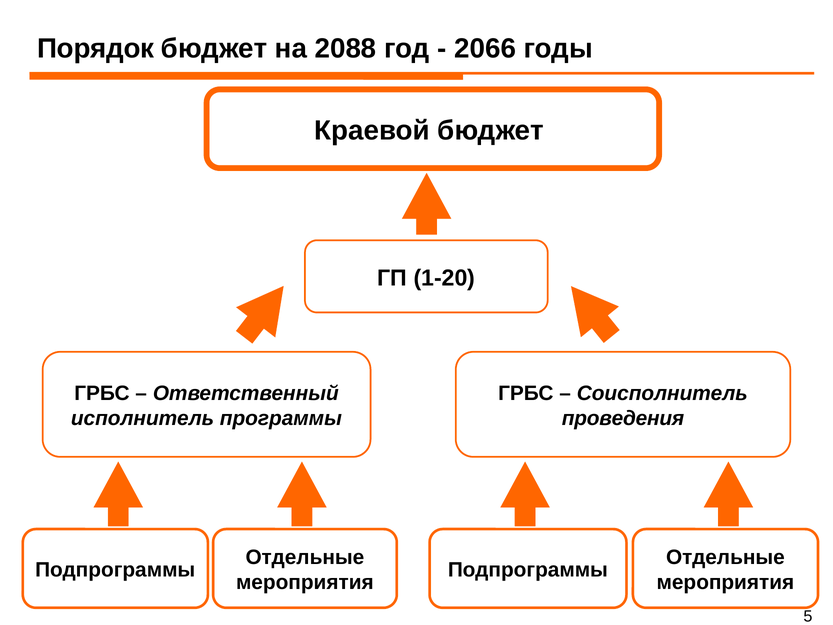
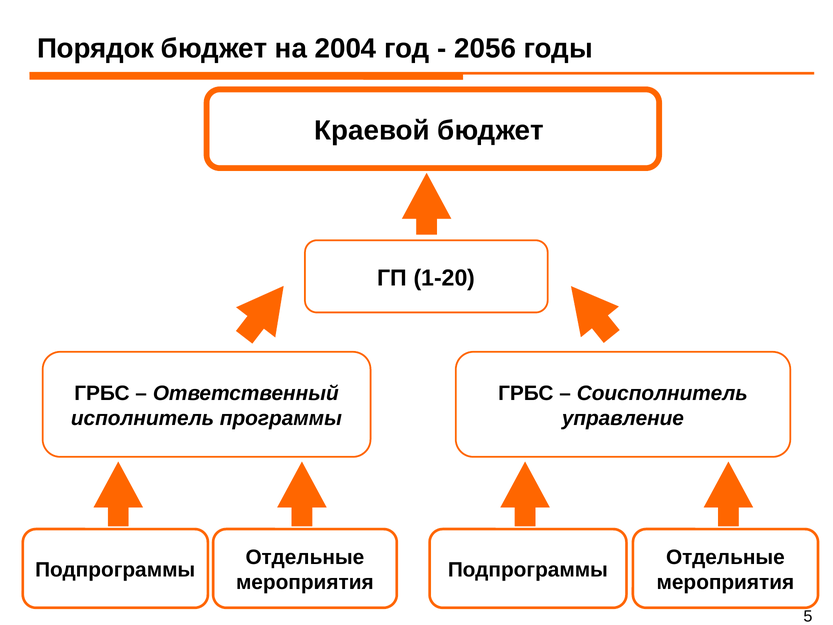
2088: 2088 -> 2004
2066: 2066 -> 2056
проведения: проведения -> управление
